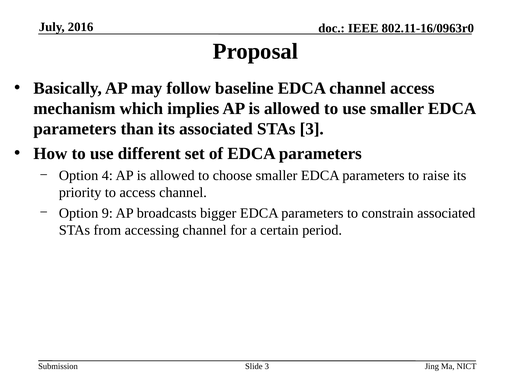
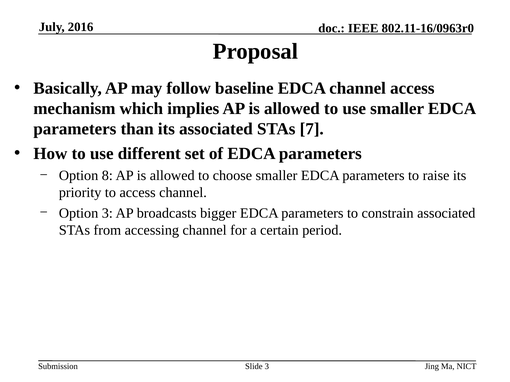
STAs 3: 3 -> 7
4: 4 -> 8
Option 9: 9 -> 3
